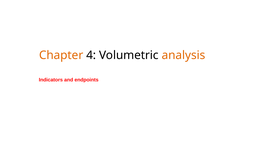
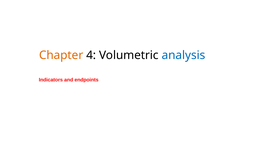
analysis colour: orange -> blue
